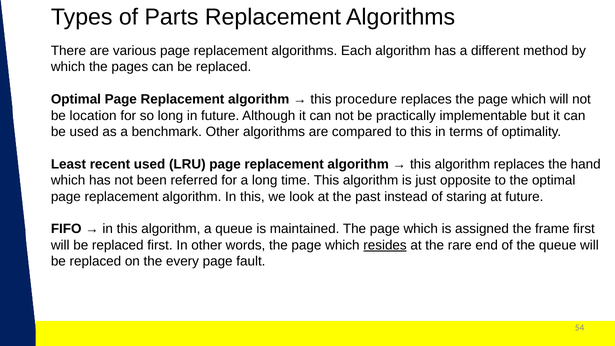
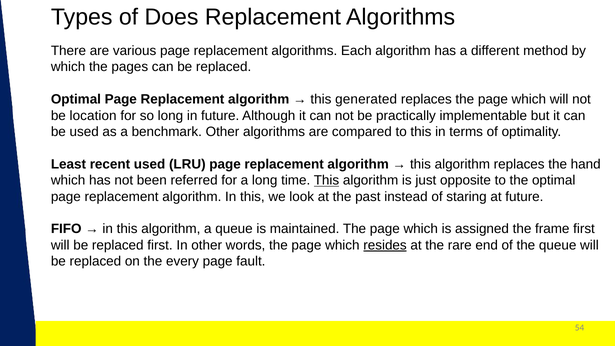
Parts: Parts -> Does
procedure: procedure -> generated
This at (326, 180) underline: none -> present
